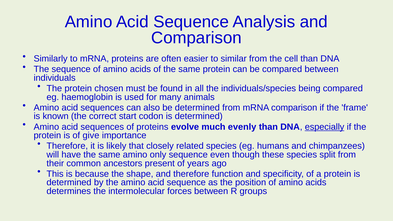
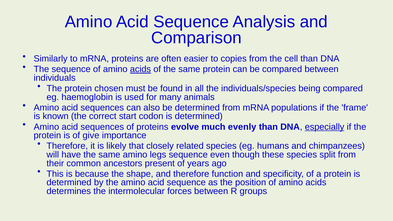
similar: similar -> copies
acids at (140, 69) underline: none -> present
mRNA comparison: comparison -> populations
only: only -> legs
